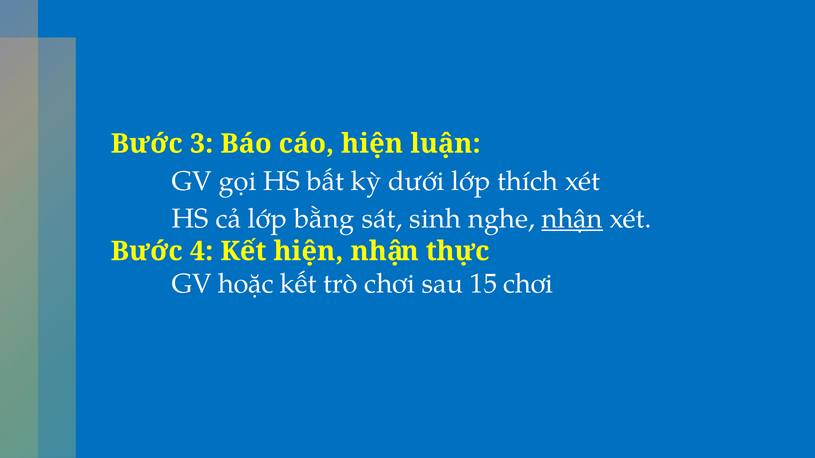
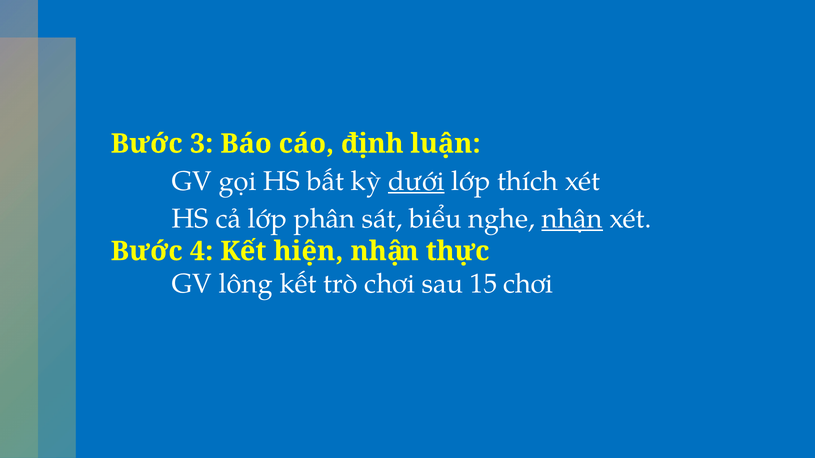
cáo hiện: hiện -> định
dưới underline: none -> present
bằng: bằng -> phân
sinh: sinh -> biểu
hoặc: hoặc -> lông
